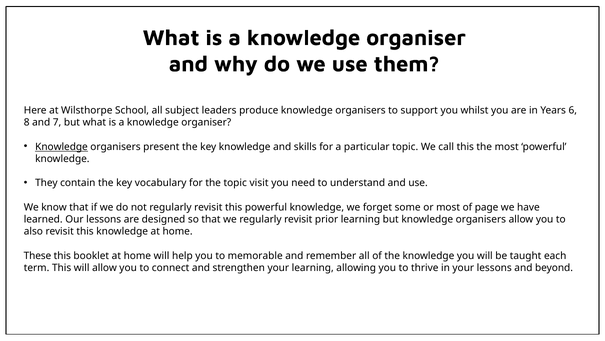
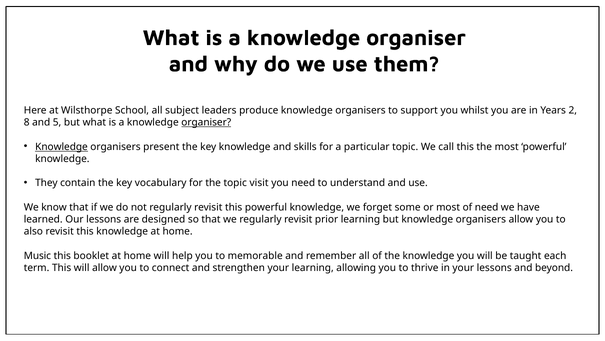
6: 6 -> 2
7: 7 -> 5
organiser at (206, 122) underline: none -> present
of page: page -> need
These: These -> Music
